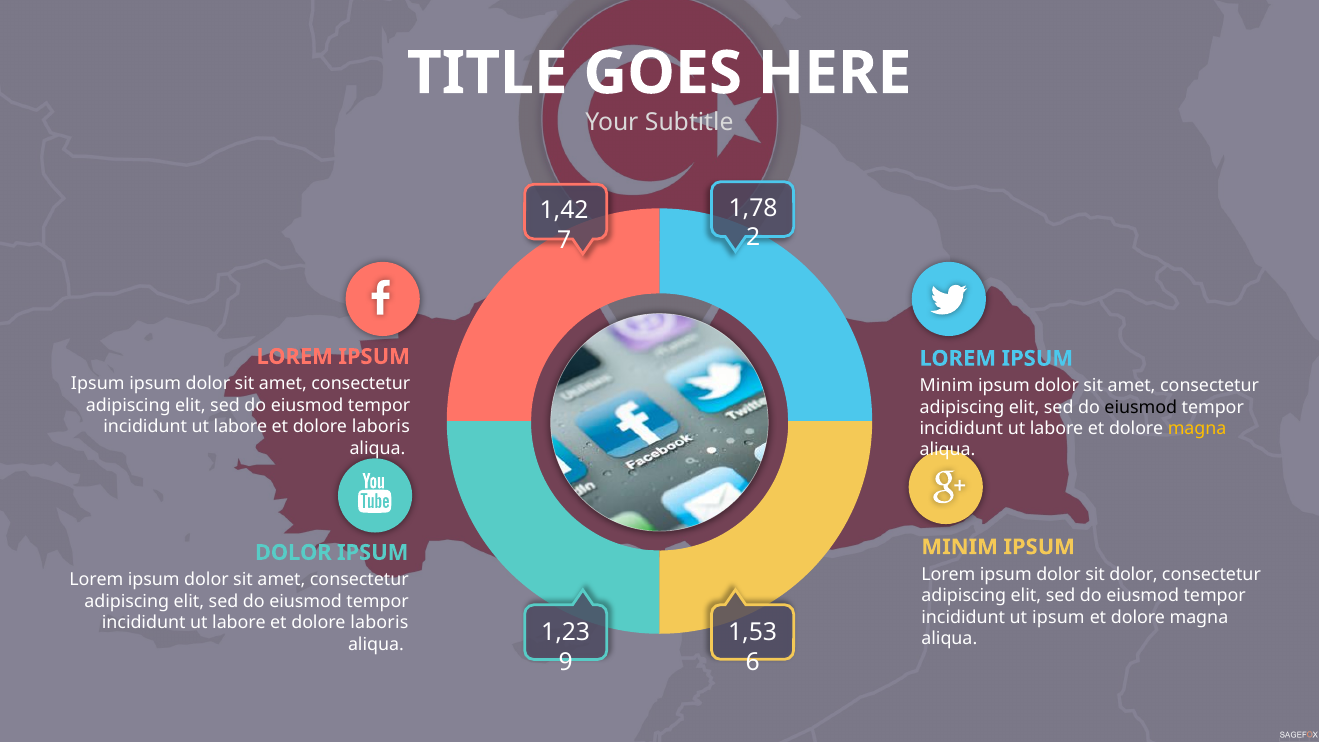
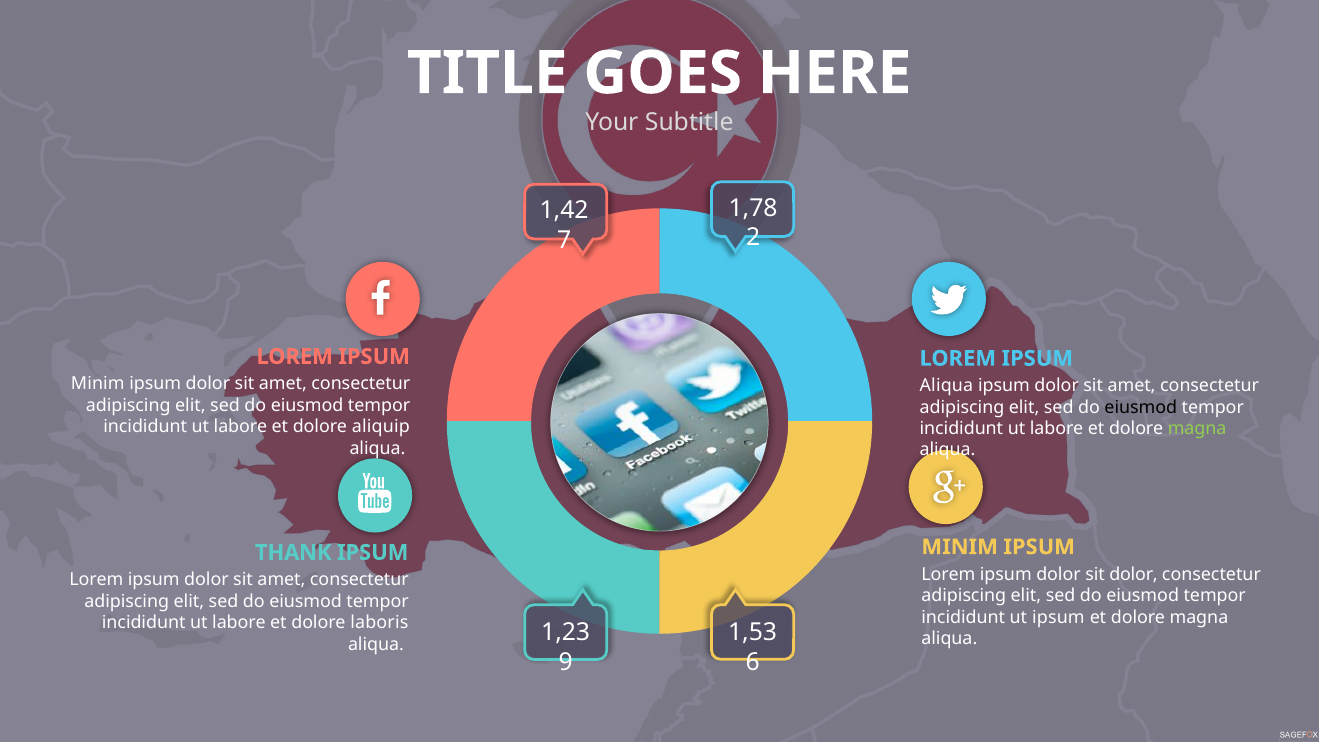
Ipsum at (98, 384): Ipsum -> Minim
Minim at (946, 386): Minim -> Aliqua
laboris at (381, 427): laboris -> aliquip
magna at (1197, 429) colour: yellow -> light green
DOLOR at (293, 553): DOLOR -> THANK
